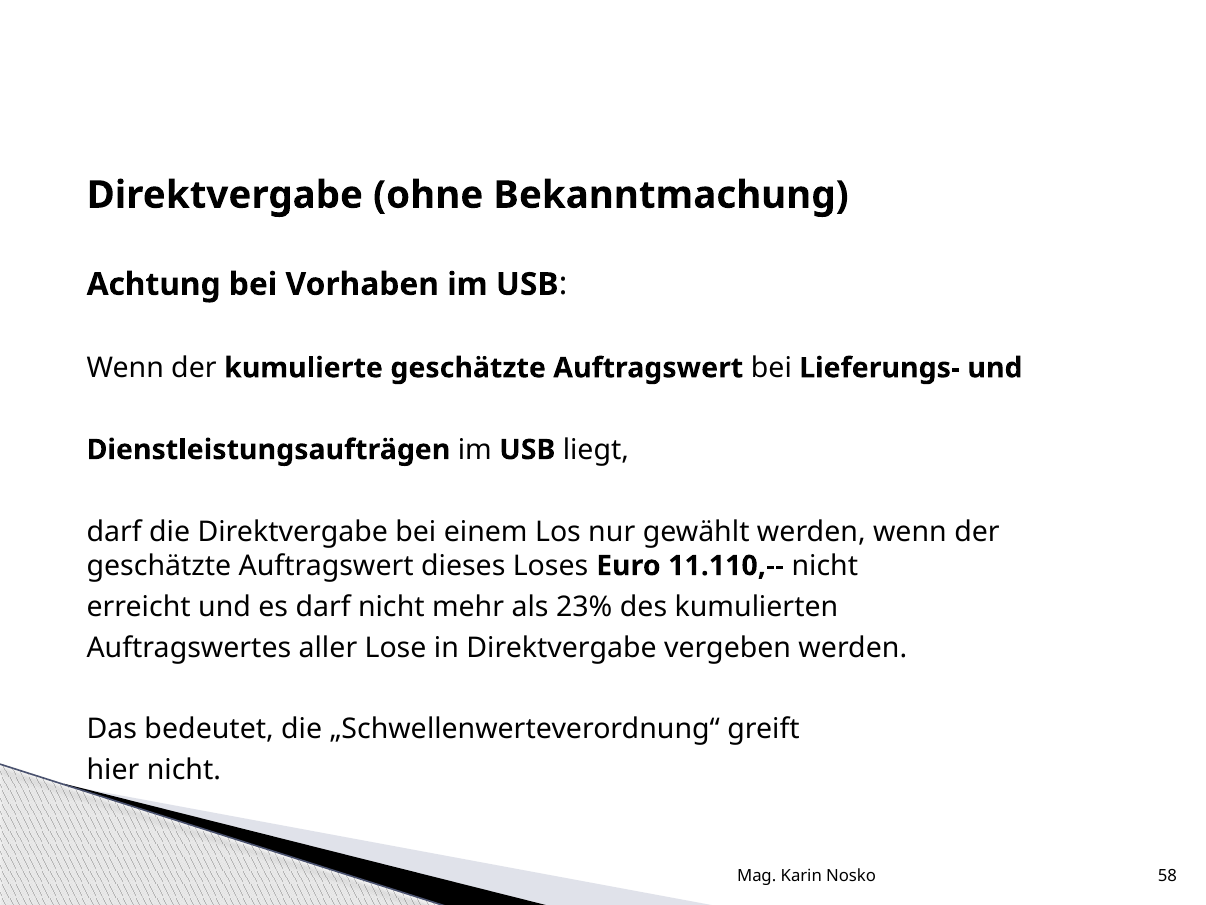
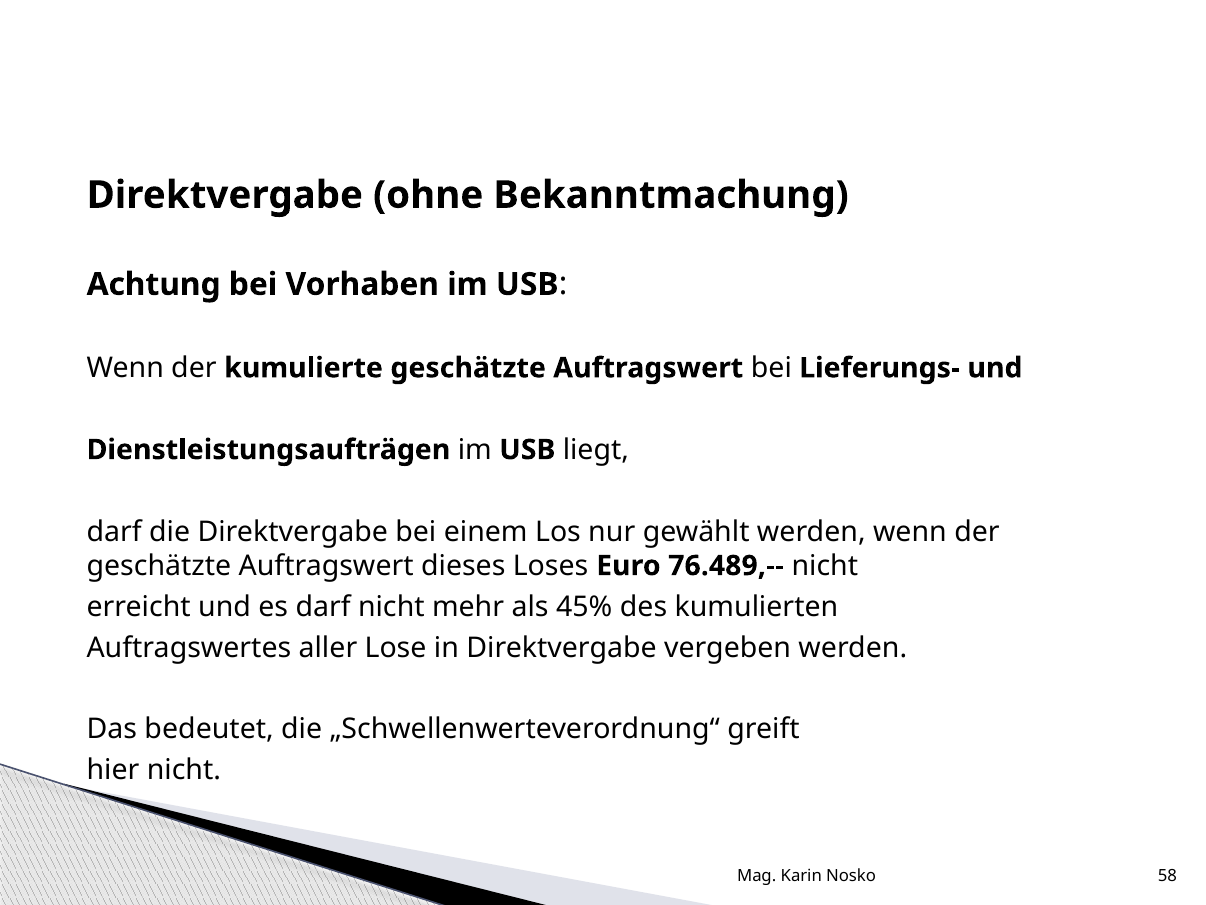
11.110,--: 11.110,-- -> 76.489,--
23%: 23% -> 45%
